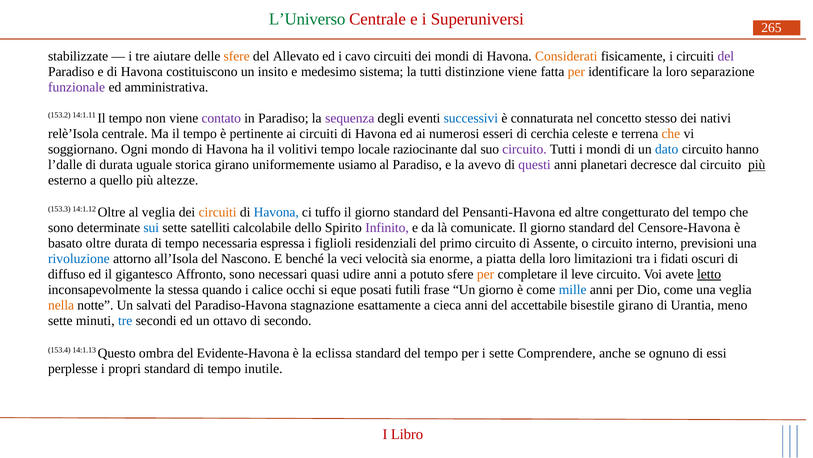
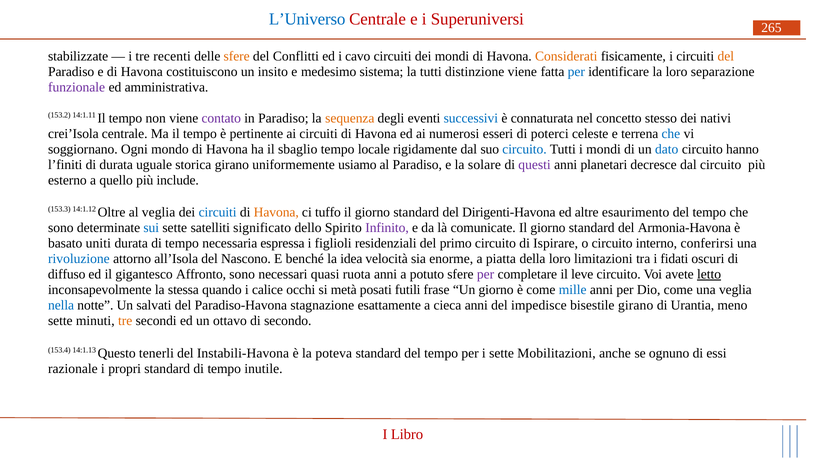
L’Universo colour: green -> blue
aiutare: aiutare -> recenti
Allevato: Allevato -> Conflitti
del at (726, 56) colour: purple -> orange
per at (576, 72) colour: orange -> blue
sequenza colour: purple -> orange
relè’Isola: relè’Isola -> crei’Isola
cerchia: cerchia -> poterci
che at (671, 134) colour: orange -> blue
volitivi: volitivi -> sbaglio
raziocinante: raziocinante -> rigidamente
circuito at (524, 149) colour: purple -> blue
l’dalle: l’dalle -> l’finiti
avevo: avevo -> solare
più at (757, 165) underline: present -> none
altezze: altezze -> include
circuiti at (218, 212) colour: orange -> blue
Havona at (276, 212) colour: blue -> orange
Pensanti-Havona: Pensanti-Havona -> Dirigenti-Havona
congetturato: congetturato -> esaurimento
calcolabile: calcolabile -> significato
Censore-Havona: Censore-Havona -> Armonia-Havona
basato oltre: oltre -> uniti
Assente: Assente -> Ispirare
previsioni: previsioni -> conferirsi
veci: veci -> idea
udire: udire -> ruota
per at (486, 274) colour: orange -> purple
eque: eque -> metà
nella colour: orange -> blue
accettabile: accettabile -> impedisce
tre at (125, 320) colour: blue -> orange
ombra: ombra -> tenerli
Evidente-Havona: Evidente-Havona -> Instabili-Havona
eclissa: eclissa -> poteva
Comprendere: Comprendere -> Mobilitazioni
perplesse: perplesse -> razionale
